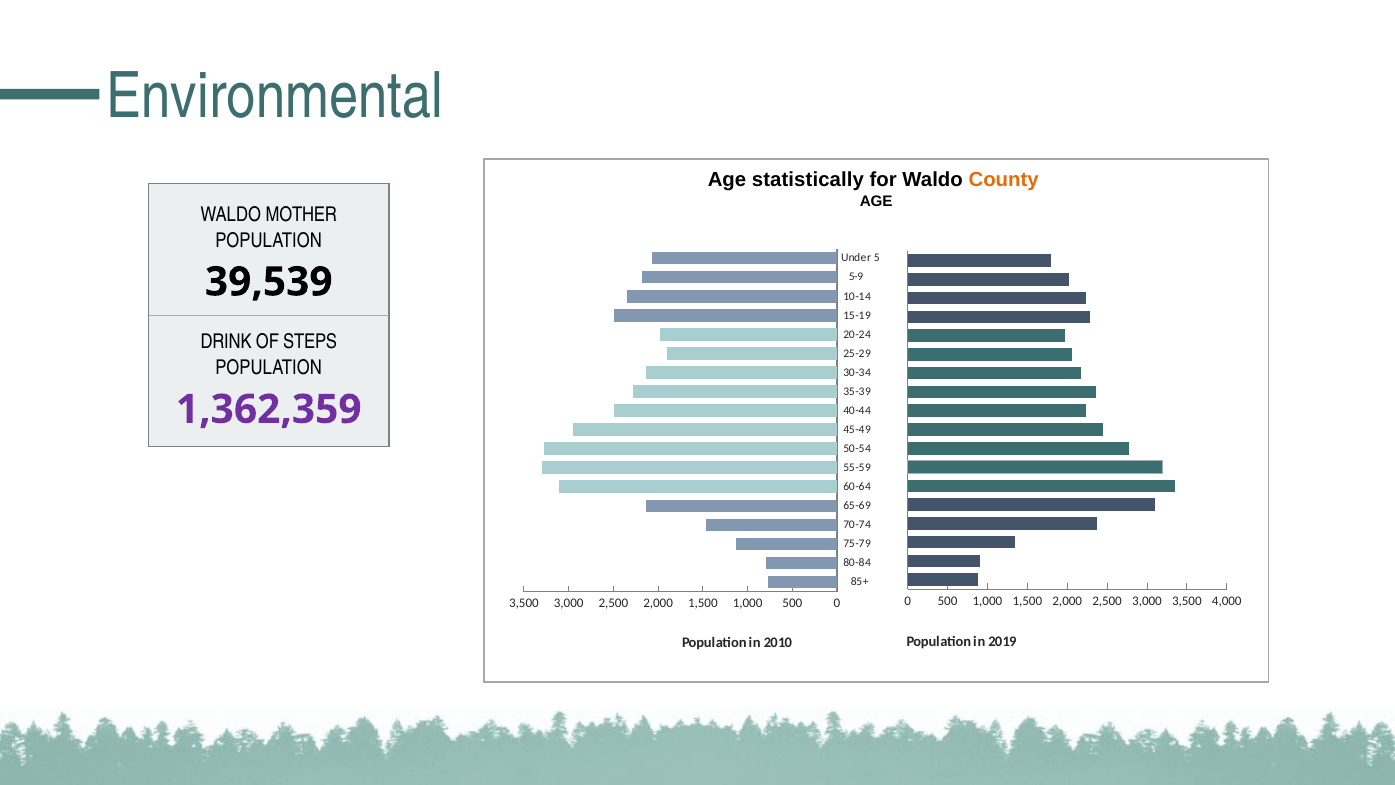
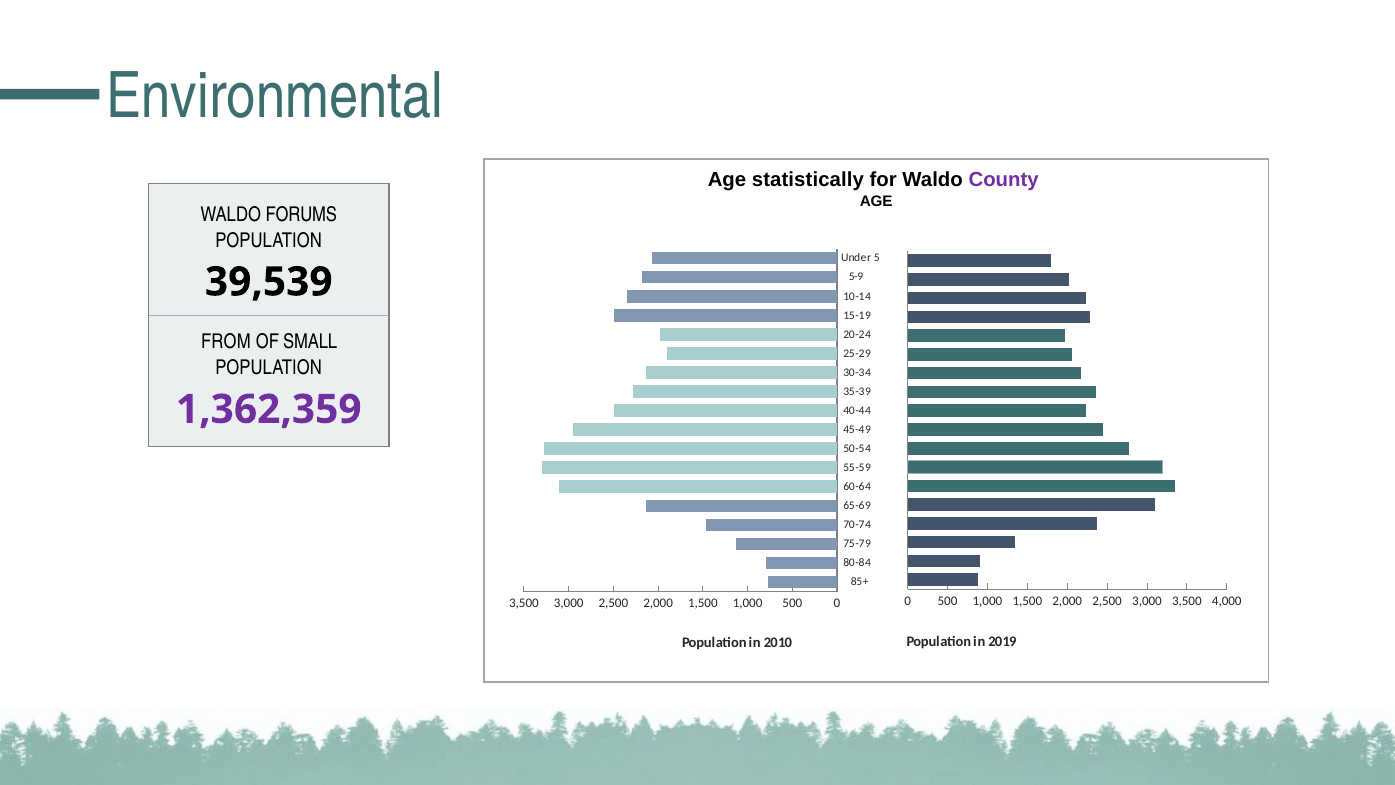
County colour: orange -> purple
MOTHER: MOTHER -> FORUMS
DRINK: DRINK -> FROM
STEPS: STEPS -> SMALL
